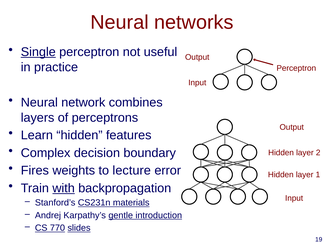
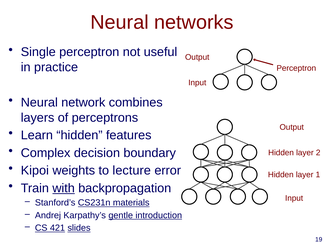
Single underline: present -> none
Fires: Fires -> Kipoi
770: 770 -> 421
